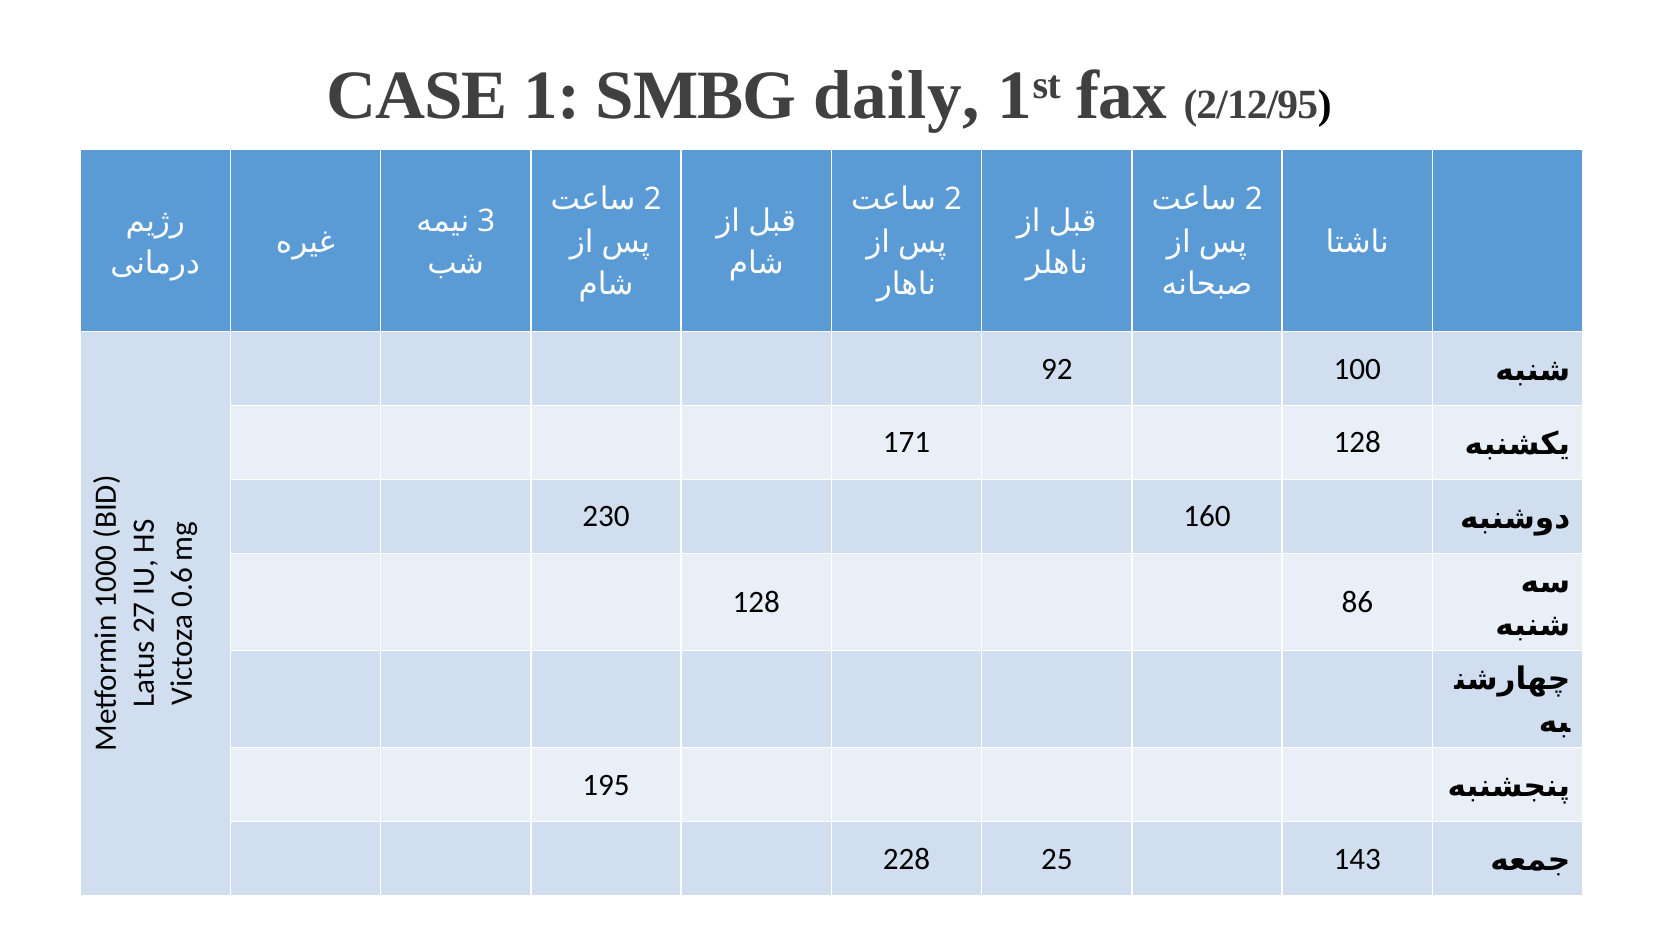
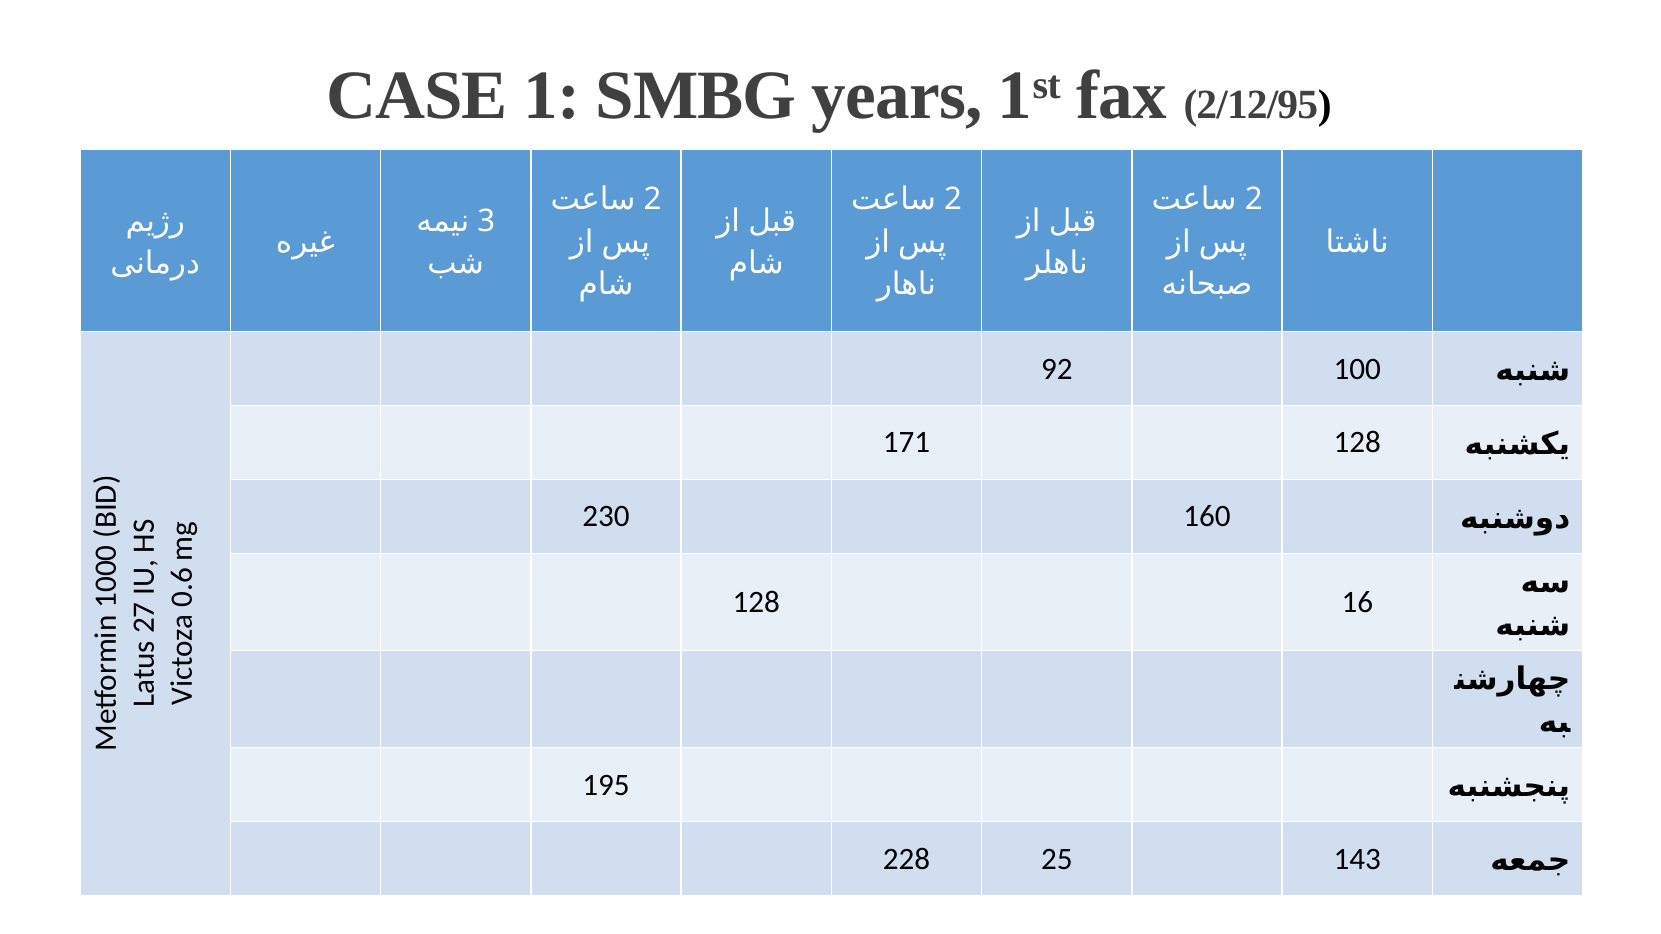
daily: daily -> years
86: 86 -> 16
